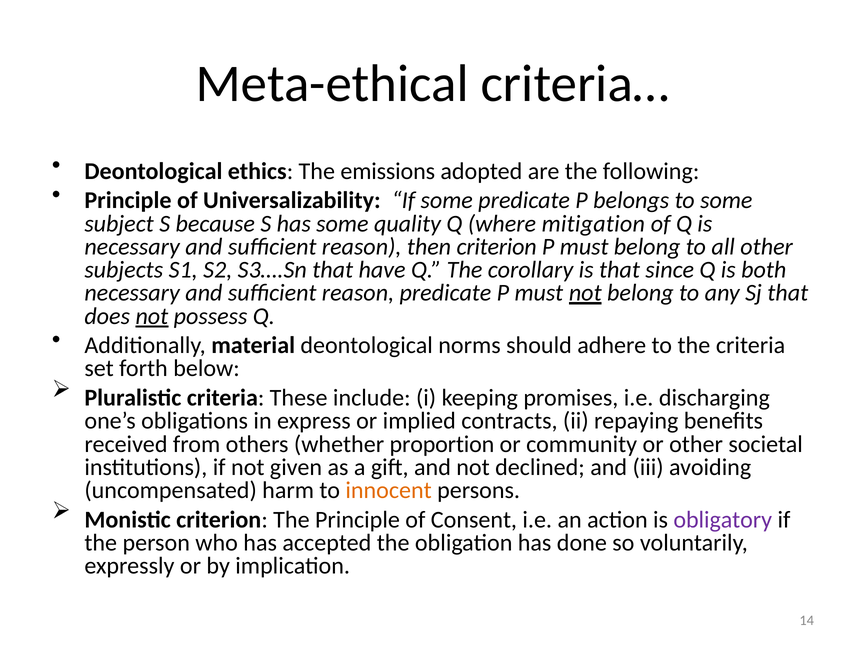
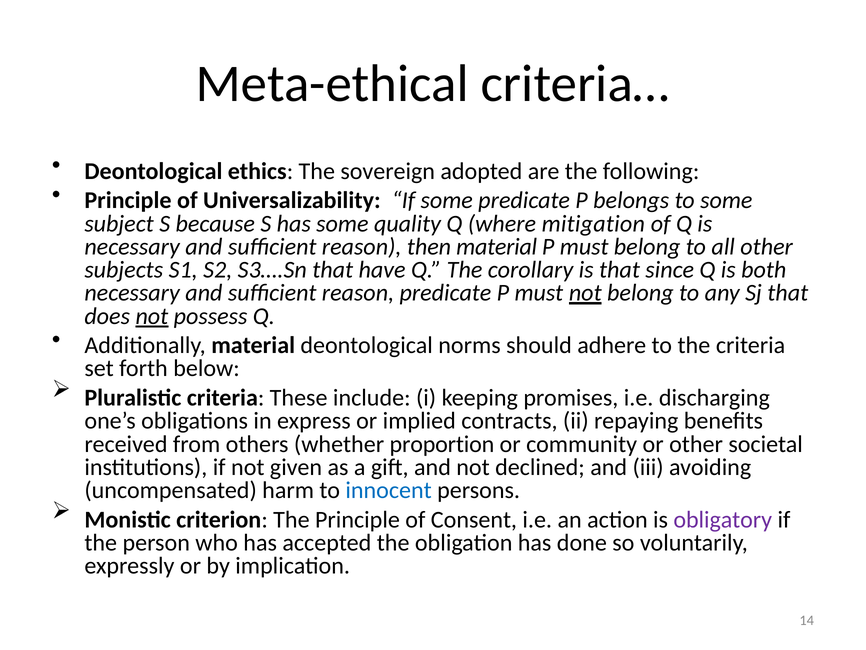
emissions: emissions -> sovereign
then criterion: criterion -> material
innocent colour: orange -> blue
